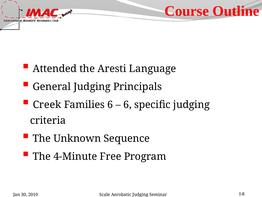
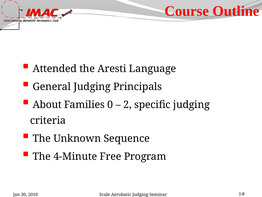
Creek: Creek -> About
Families 6: 6 -> 0
6 at (128, 104): 6 -> 2
